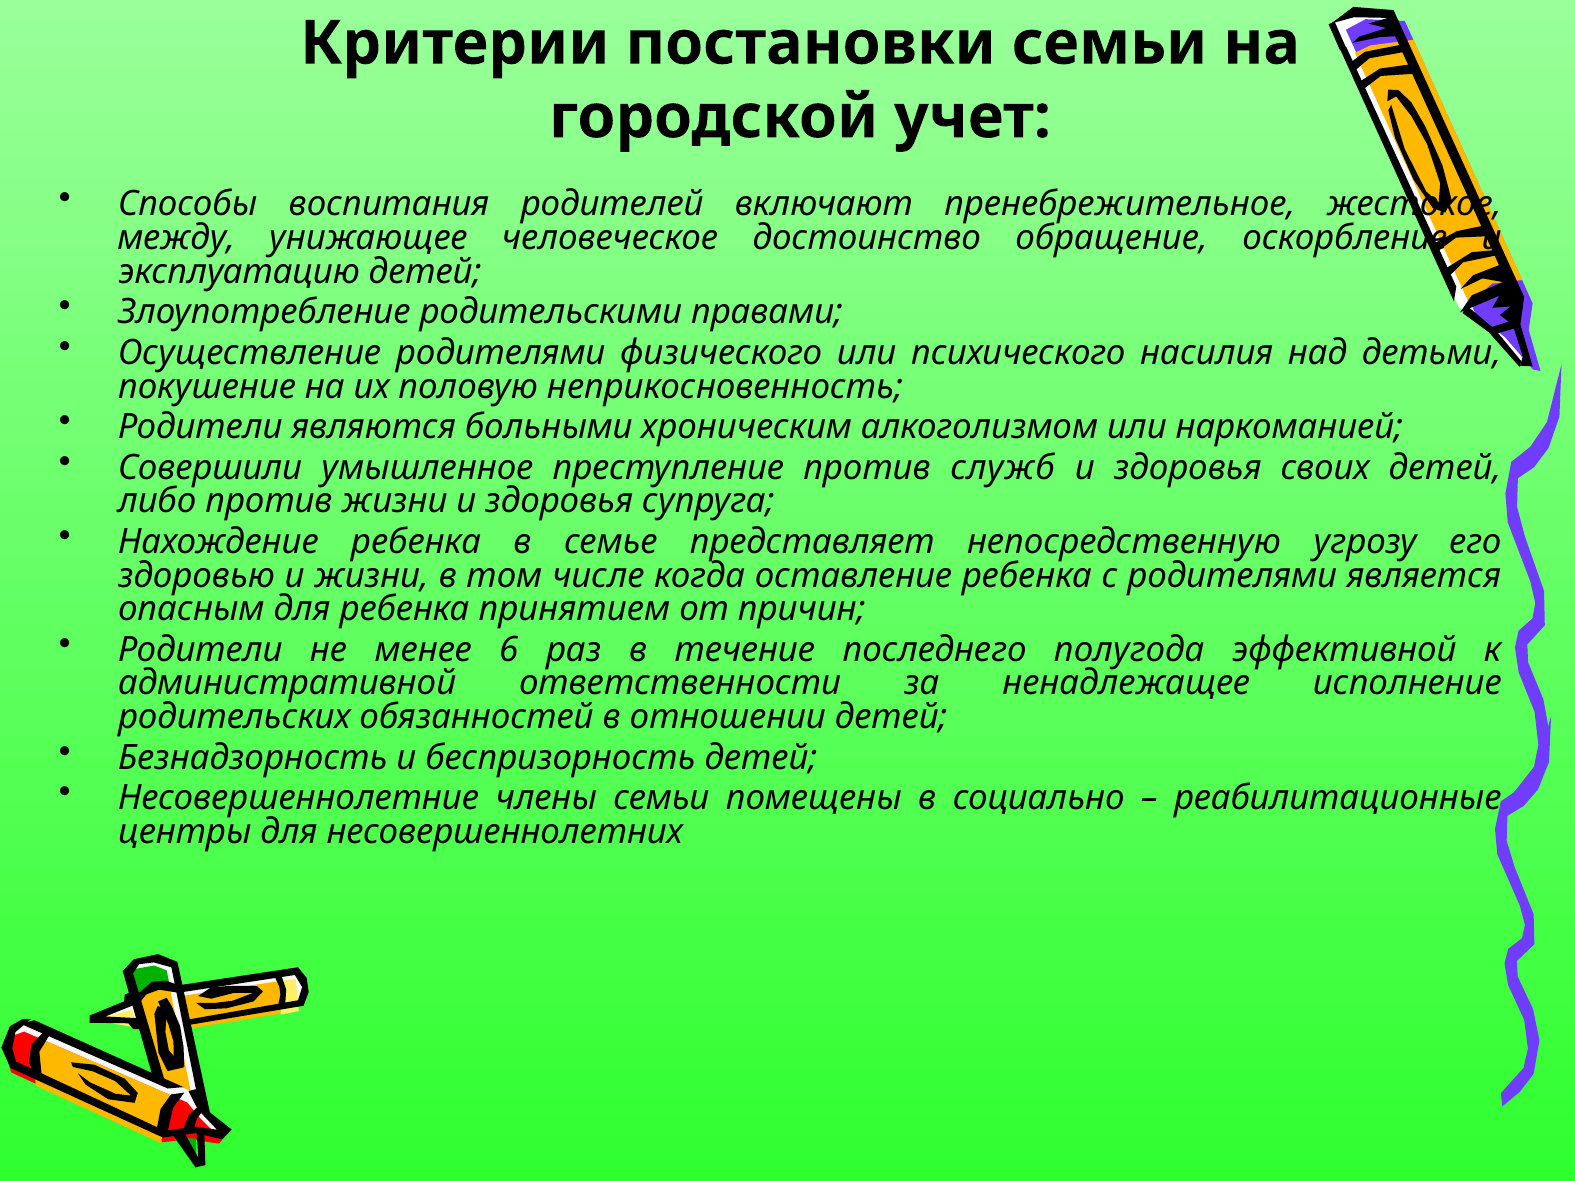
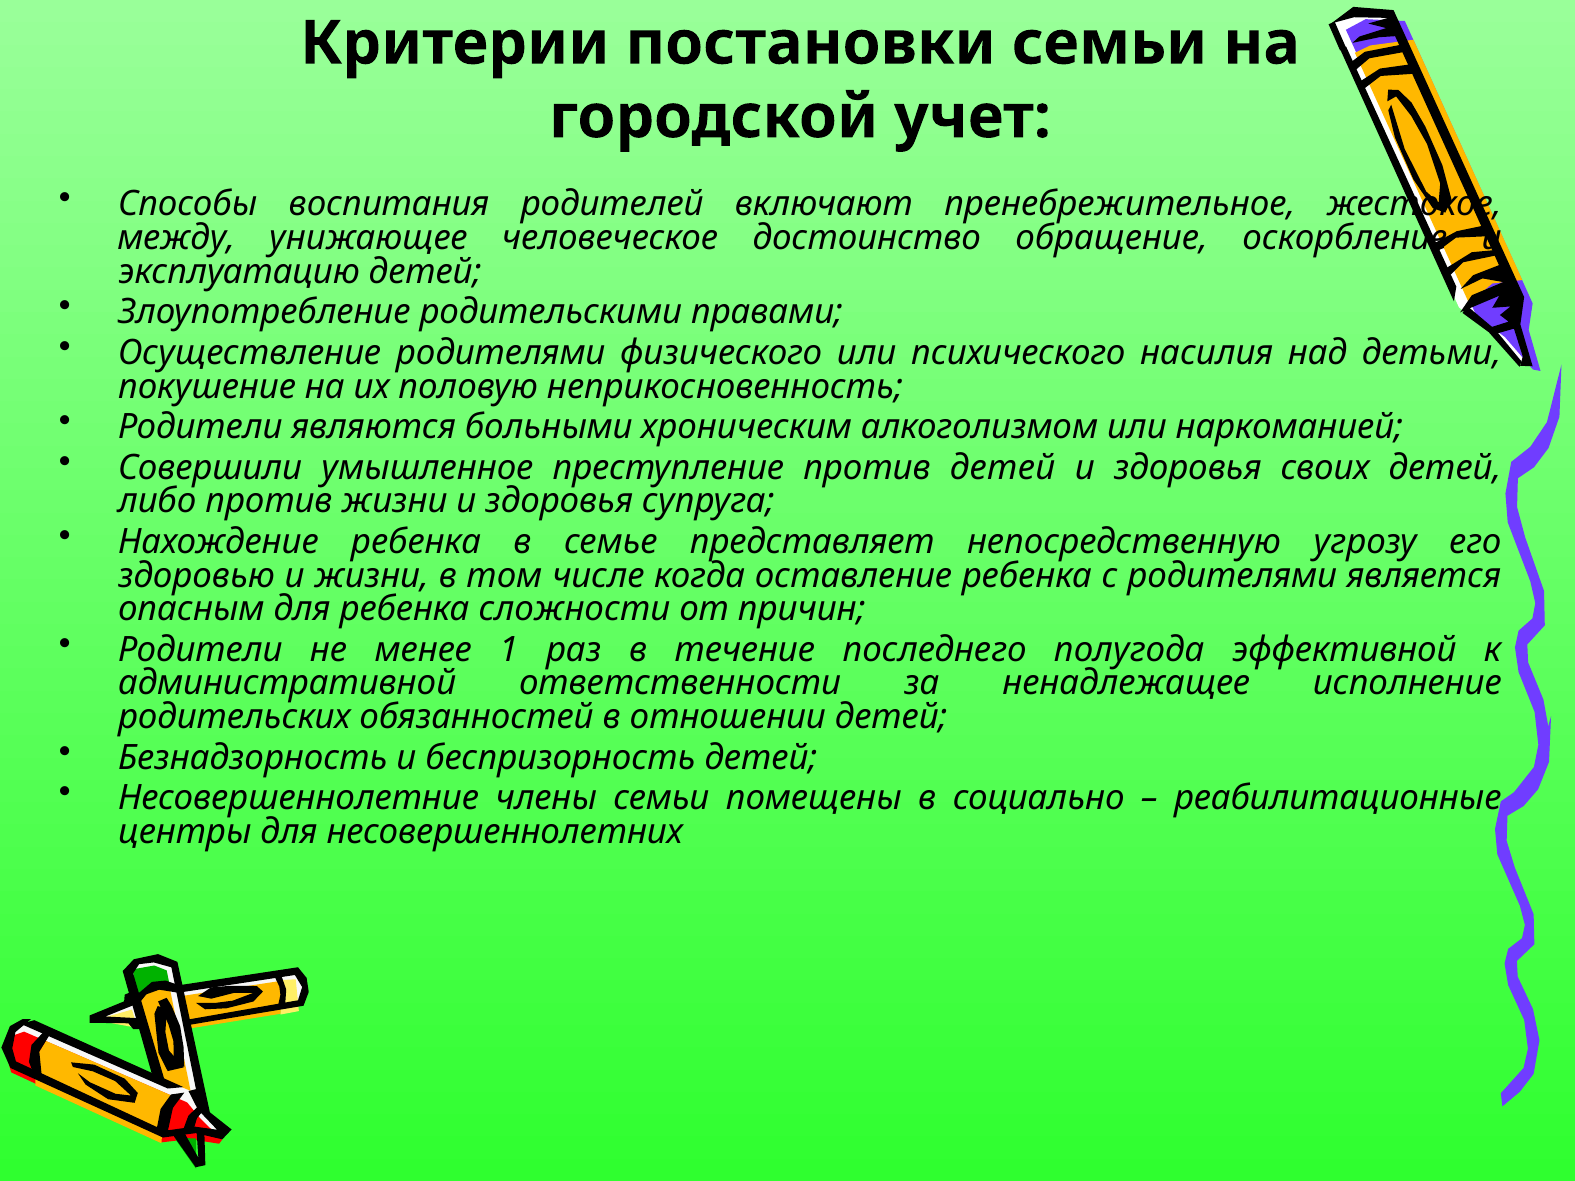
против служб: служб -> детей
принятием: принятием -> сложности
6: 6 -> 1
